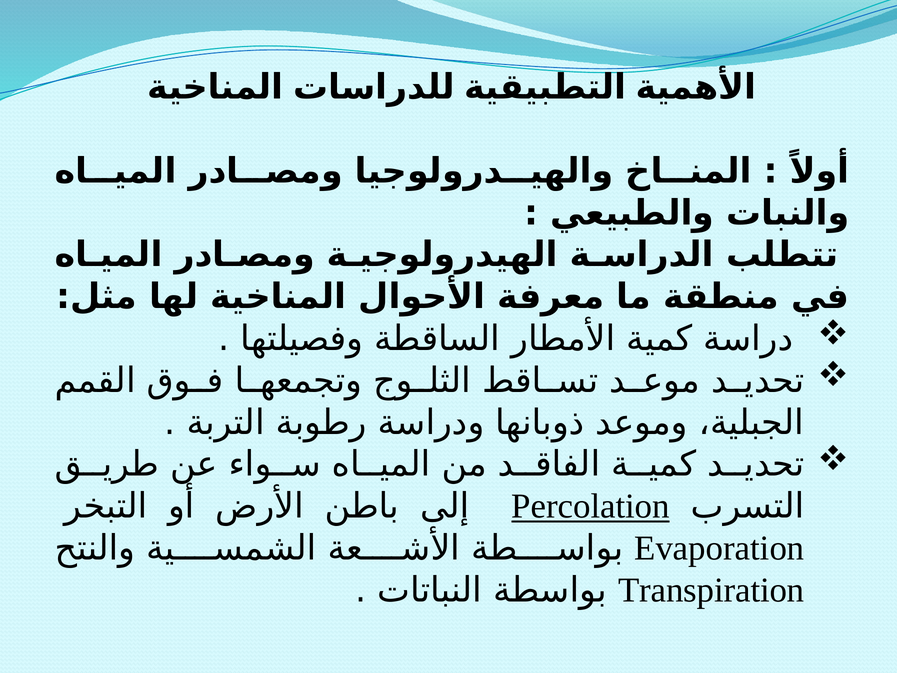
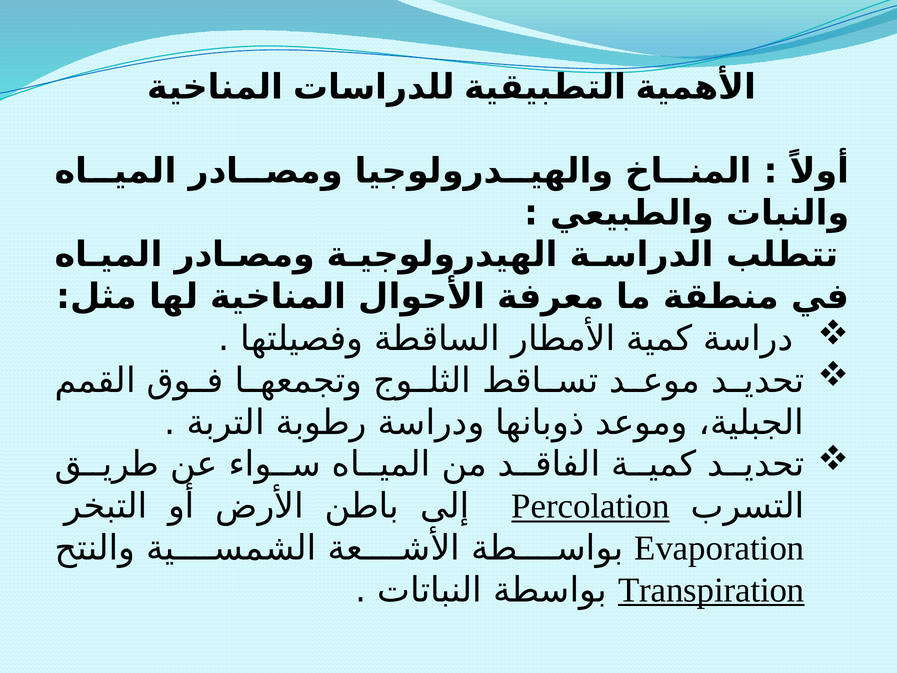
Transpiration underline: none -> present
